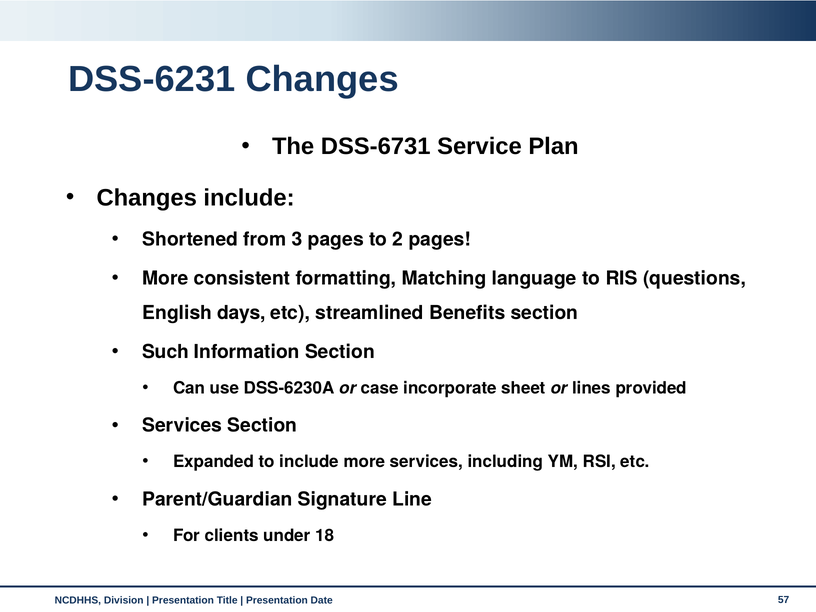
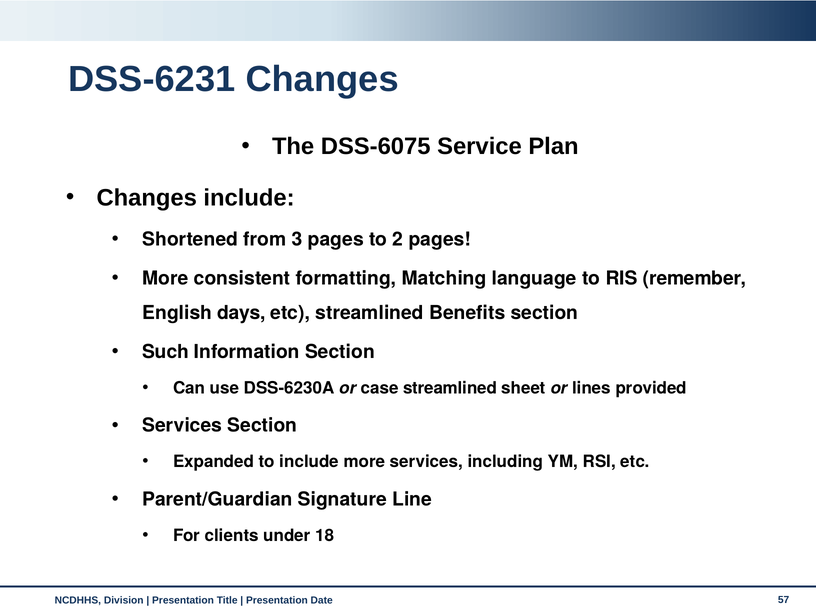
DSS-6731: DSS-6731 -> DSS-6075
questions: questions -> remember
case incorporate: incorporate -> streamlined
